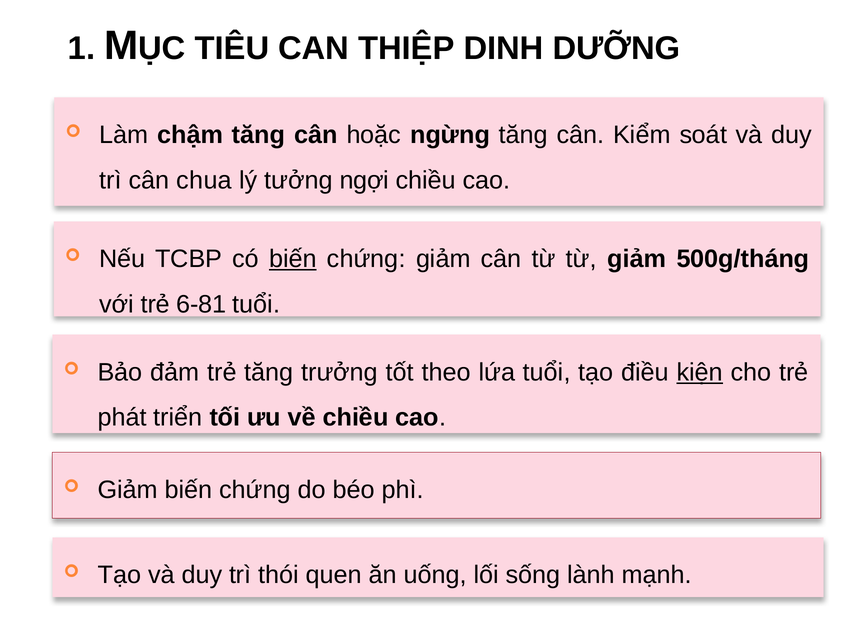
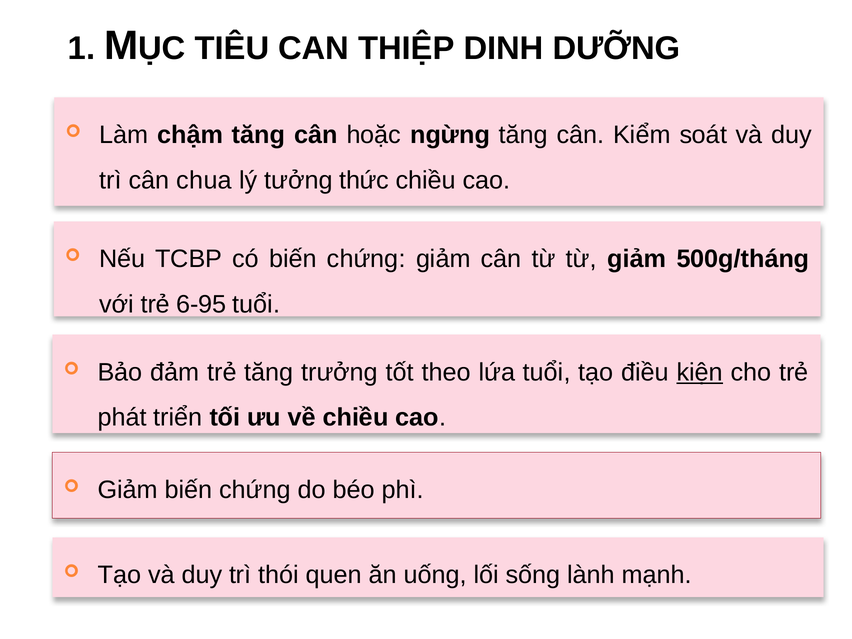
ngợi: ngợi -> thức
biến at (293, 259) underline: present -> none
6-81: 6-81 -> 6-95
